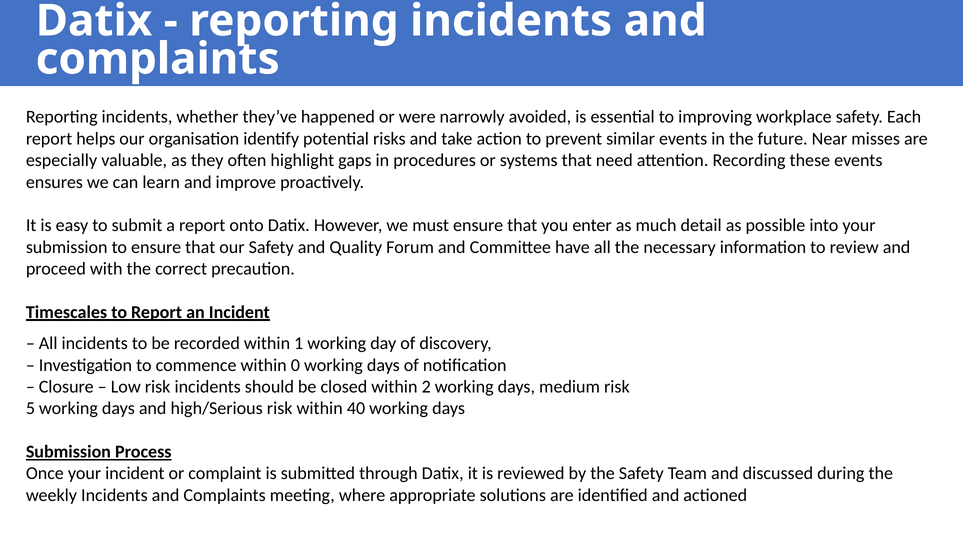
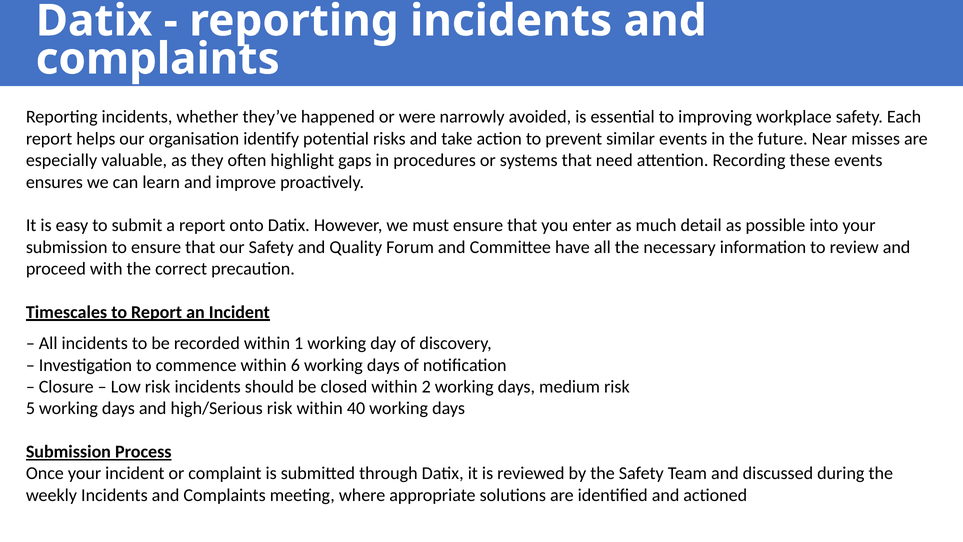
0: 0 -> 6
